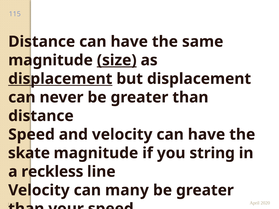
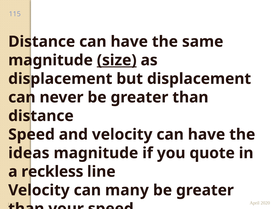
displacement at (60, 79) underline: present -> none
skate: skate -> ideas
string: string -> quote
